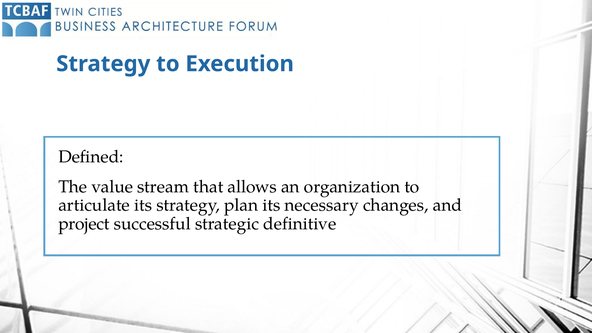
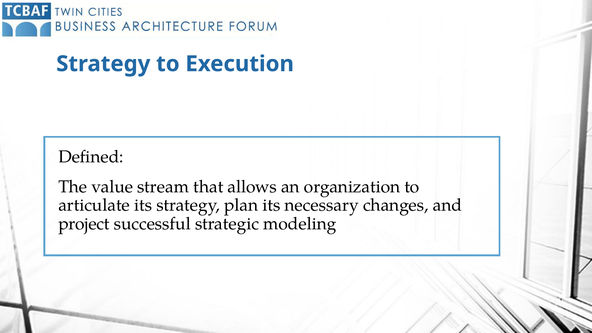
definitive: definitive -> modeling
